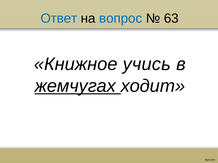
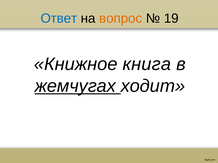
вопрос colour: blue -> orange
63: 63 -> 19
учись: учись -> книга
